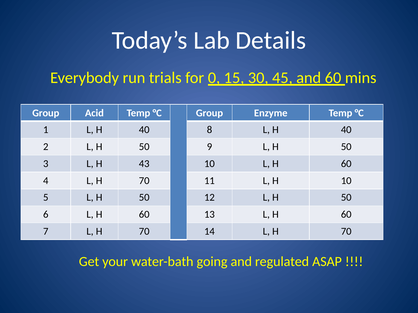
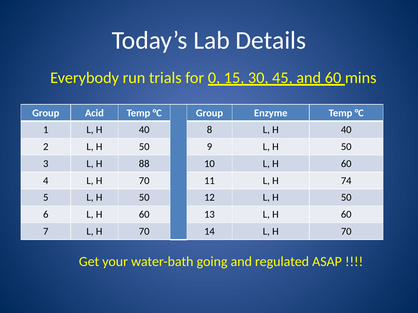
43: 43 -> 88
H 10: 10 -> 74
